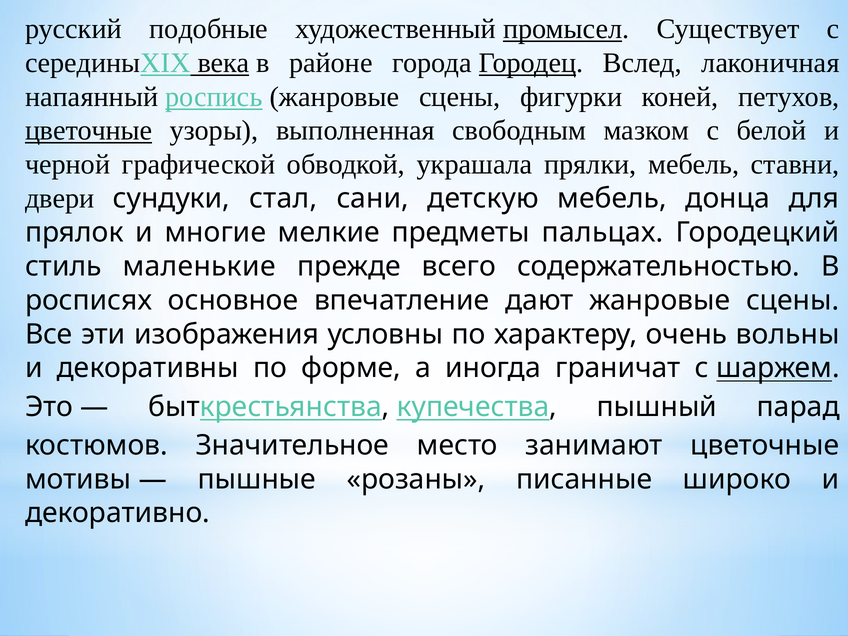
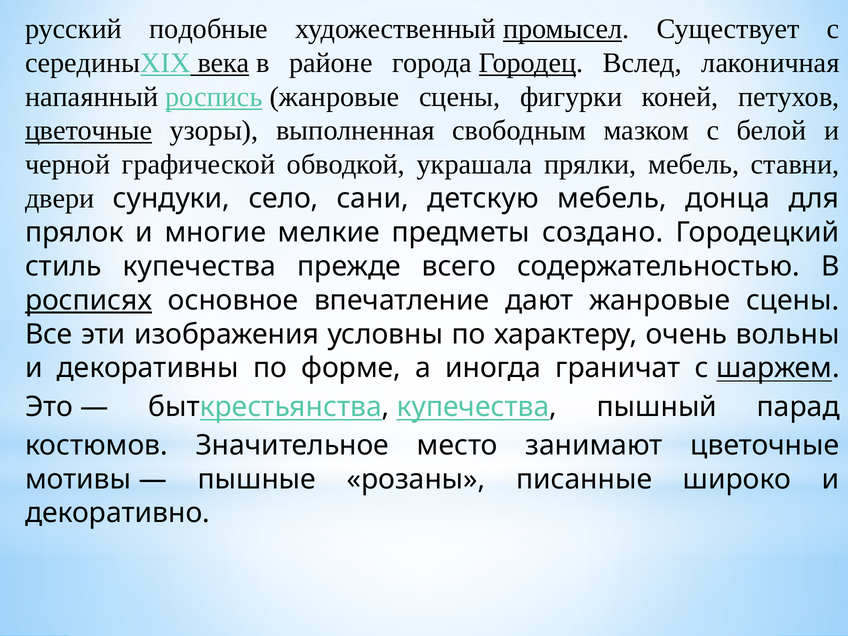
стал: стал -> село
пальцах: пальцах -> создано
стиль маленькие: маленькие -> купечества
росписях underline: none -> present
